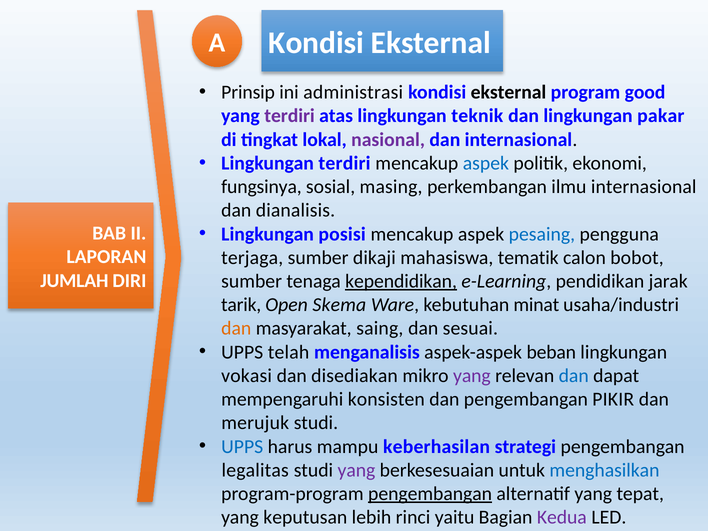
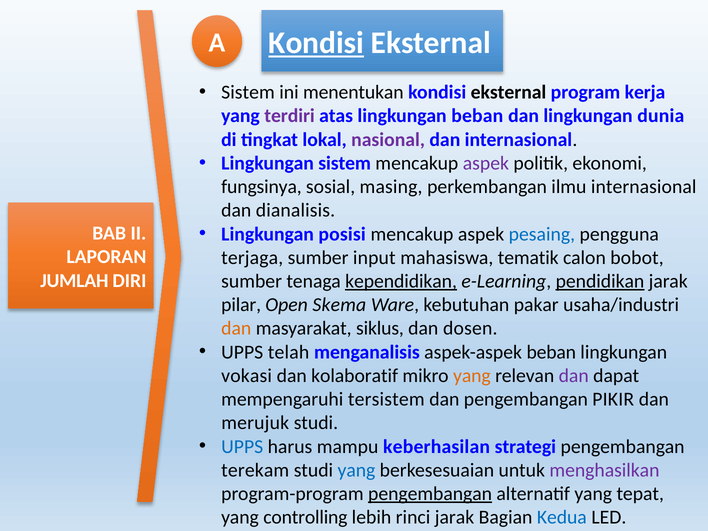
Kondisi at (316, 43) underline: none -> present
Prinsip at (248, 92): Prinsip -> Sistem
administrasi: administrasi -> menentukan
good: good -> kerja
lingkungan teknik: teknik -> beban
pakar: pakar -> dunia
Lingkungan terdiri: terdiri -> sistem
aspek at (486, 163) colour: blue -> purple
dikaji: dikaji -> input
pendidikan underline: none -> present
tarik: tarik -> pilar
minat: minat -> pakar
saing: saing -> siklus
sesuai: sesuai -> dosen
disediakan: disediakan -> kolaboratif
yang at (472, 376) colour: purple -> orange
dan at (574, 376) colour: blue -> purple
konsisten: konsisten -> tersistem
legalitas: legalitas -> terekam
yang at (356, 470) colour: purple -> blue
menghasilkan colour: blue -> purple
keputusan: keputusan -> controlling
rinci yaitu: yaitu -> jarak
Kedua colour: purple -> blue
